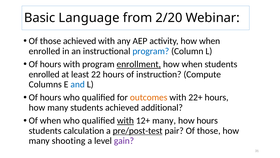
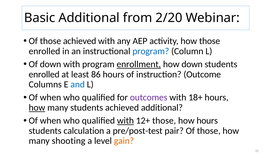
Basic Language: Language -> Additional
activity how when: when -> those
hours at (51, 64): hours -> down
when at (192, 64): when -> down
22: 22 -> 86
Compute: Compute -> Outcome
hours at (51, 97): hours -> when
outcomes colour: orange -> purple
22+: 22+ -> 18+
how at (37, 107) underline: none -> present
12+ many: many -> those
pre/post-test underline: present -> none
gain colour: purple -> orange
